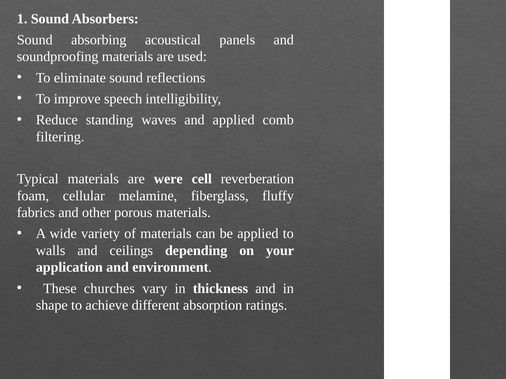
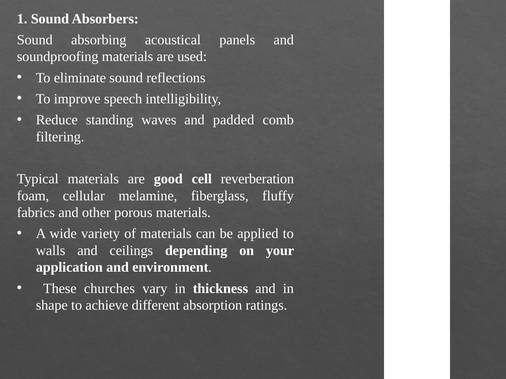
and applied: applied -> padded
were: were -> good
